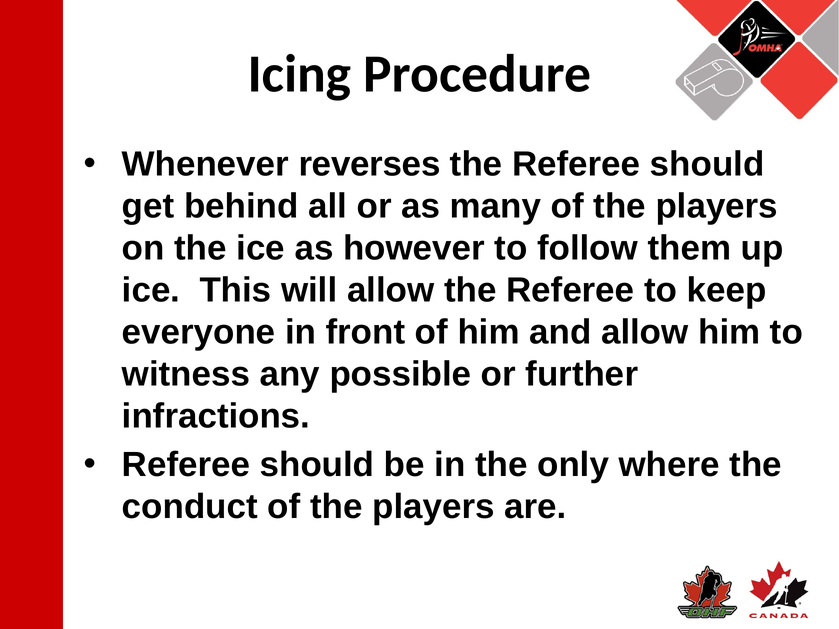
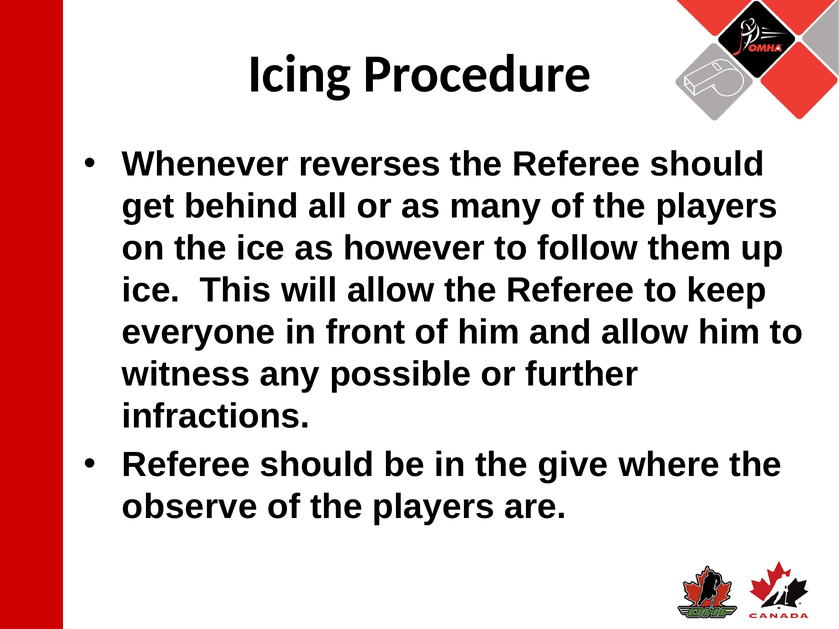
only: only -> give
conduct: conduct -> observe
